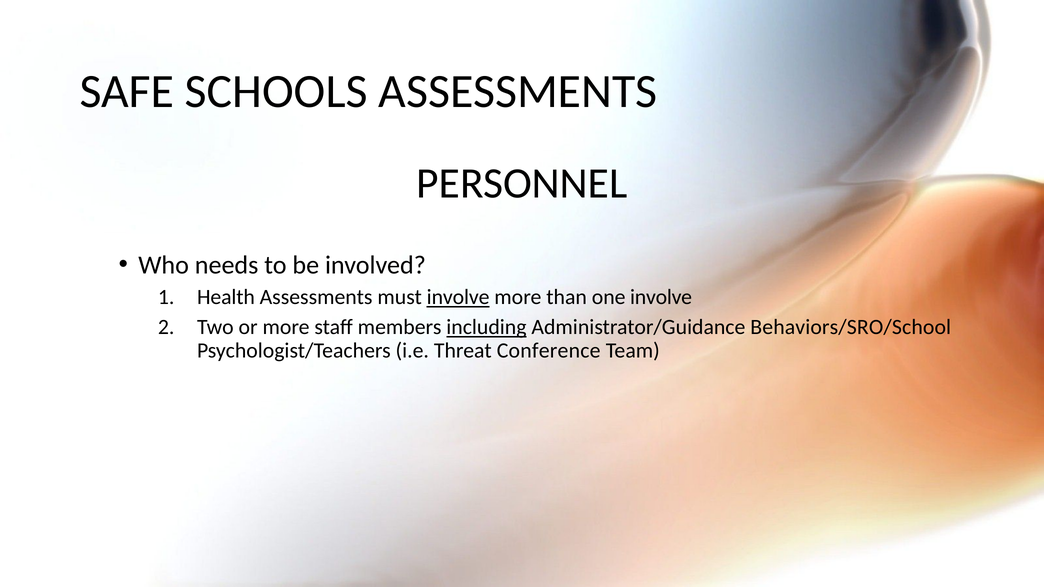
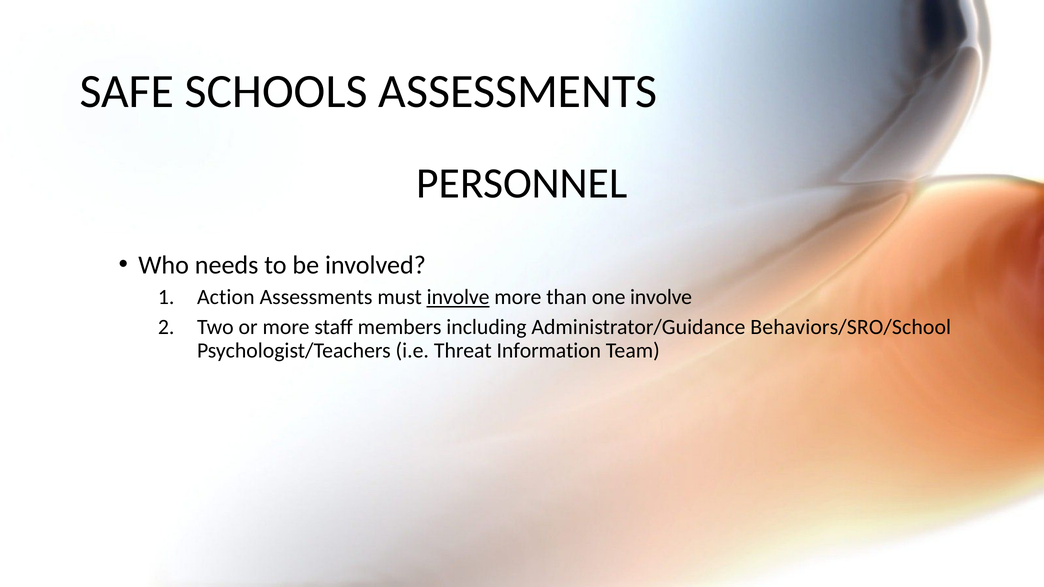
Health: Health -> Action
including underline: present -> none
Conference: Conference -> Information
